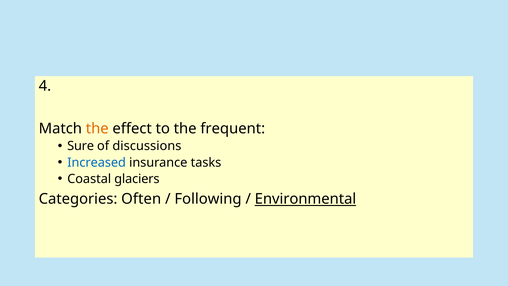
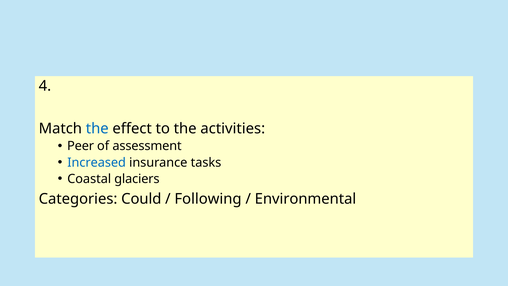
the at (97, 128) colour: orange -> blue
frequent: frequent -> activities
Sure: Sure -> Peer
discussions: discussions -> assessment
Often: Often -> Could
Environmental underline: present -> none
